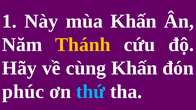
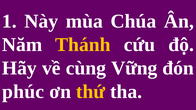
mùa Khấn: Khấn -> Chúa
cùng Khấn: Khấn -> Vững
thứ colour: light blue -> yellow
